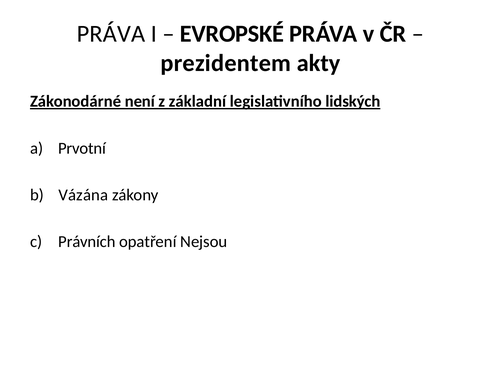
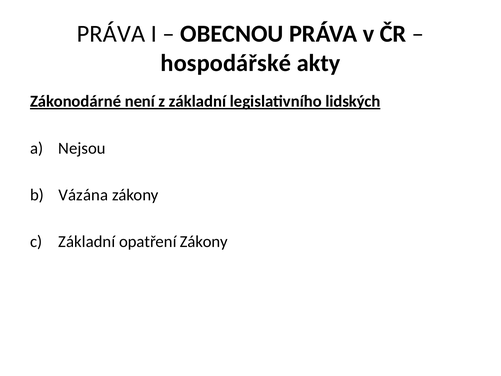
EVROPSKÉ: EVROPSKÉ -> OBECNOU
prezidentem: prezidentem -> hospodářské
Prvotní: Prvotní -> Nejsou
Právních at (87, 242): Právních -> Základní
opatření Nejsou: Nejsou -> Zákony
